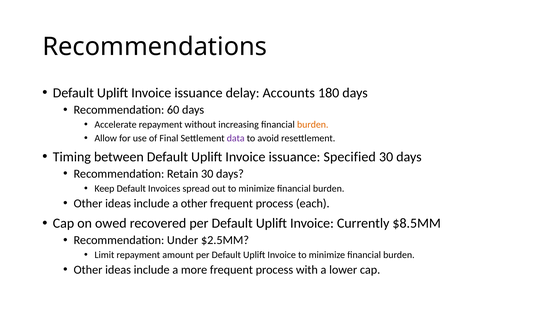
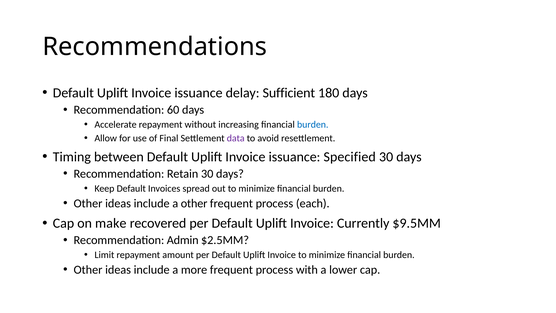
Accounts: Accounts -> Sufficient
burden at (313, 125) colour: orange -> blue
owed: owed -> make
$8.5MM: $8.5MM -> $9.5MM
Under: Under -> Admin
